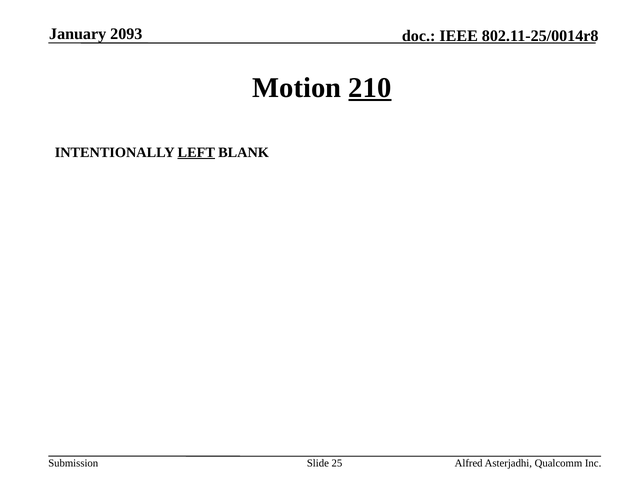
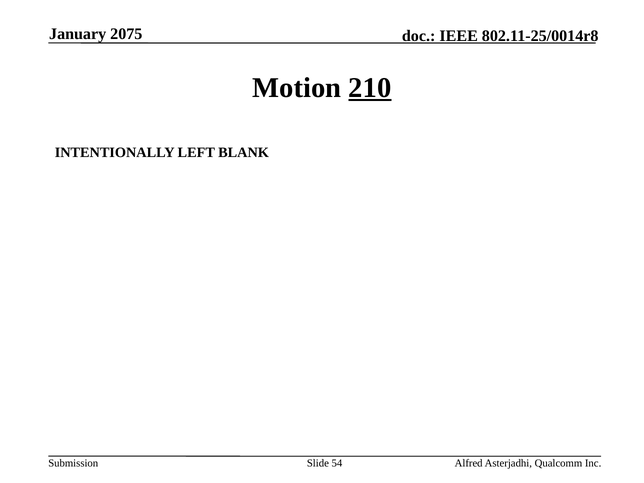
2093: 2093 -> 2075
LEFT underline: present -> none
25: 25 -> 54
